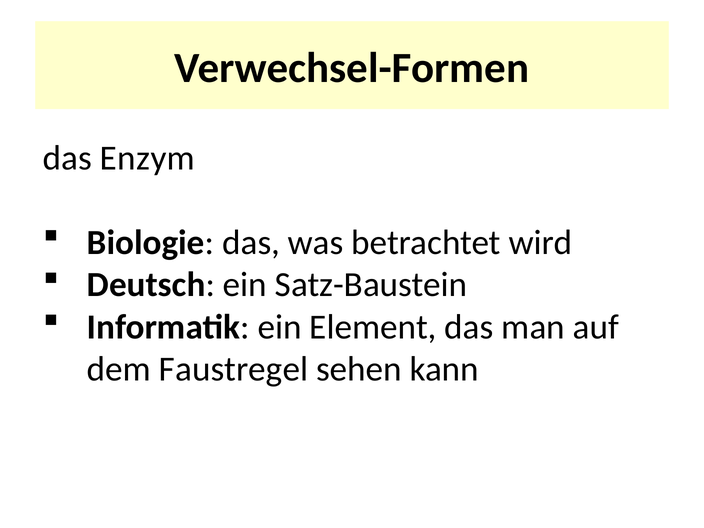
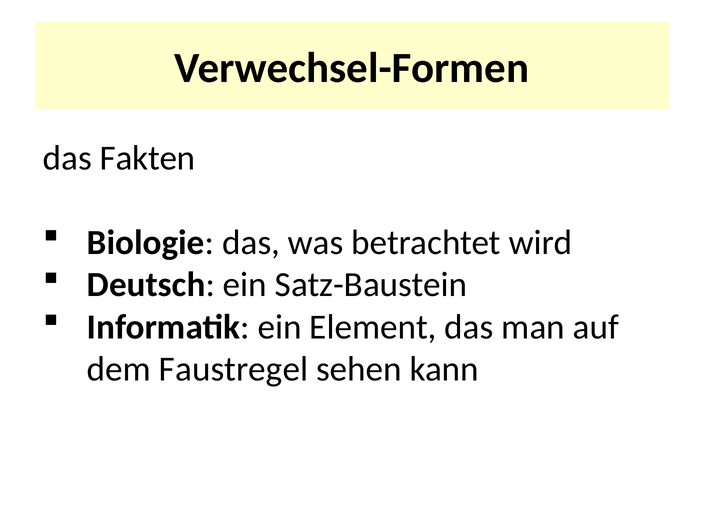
Enzym: Enzym -> Fakten
